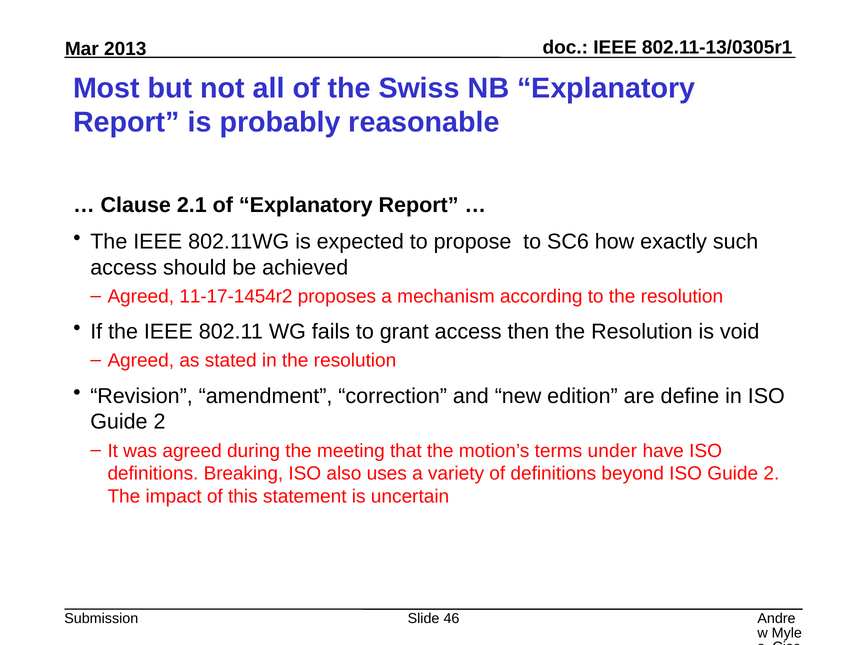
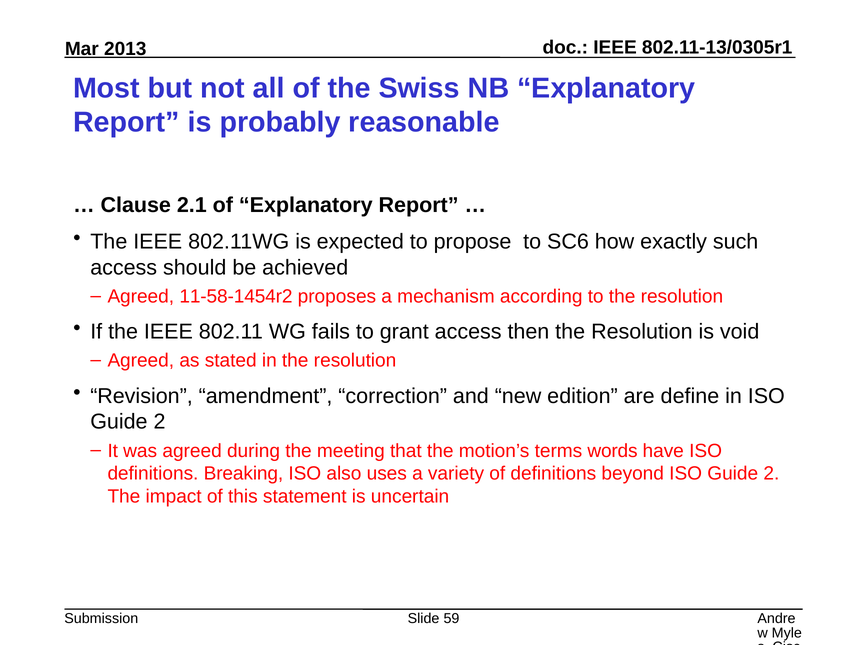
11-17-1454r2: 11-17-1454r2 -> 11-58-1454r2
under: under -> words
46: 46 -> 59
